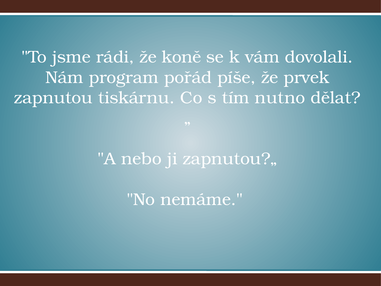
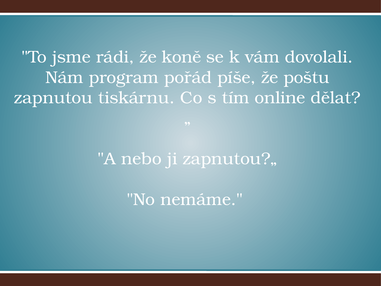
prvek: prvek -> poštu
nutno: nutno -> online
